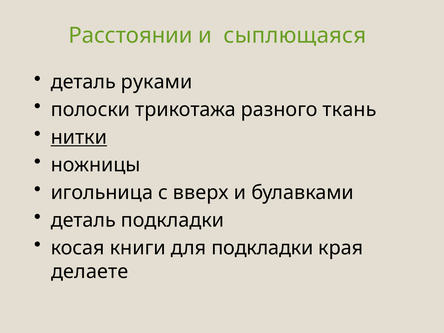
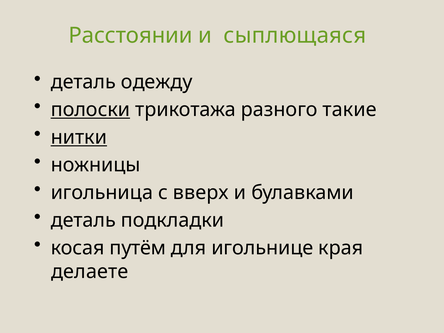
руками: руками -> одежду
полоски underline: none -> present
ткань: ткань -> такие
книги: книги -> путём
для подкладки: подкладки -> игольнице
